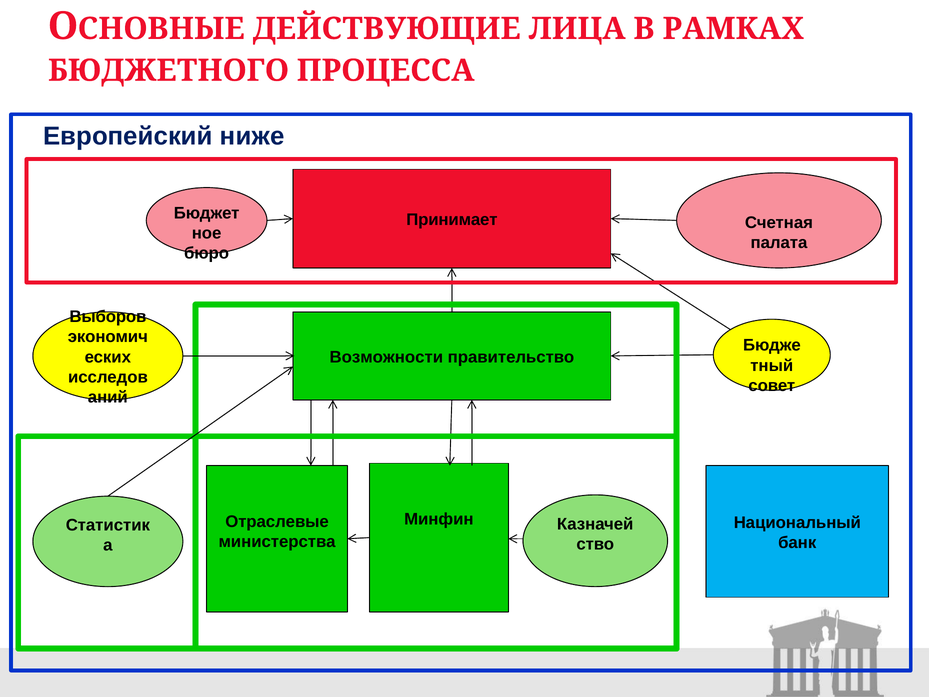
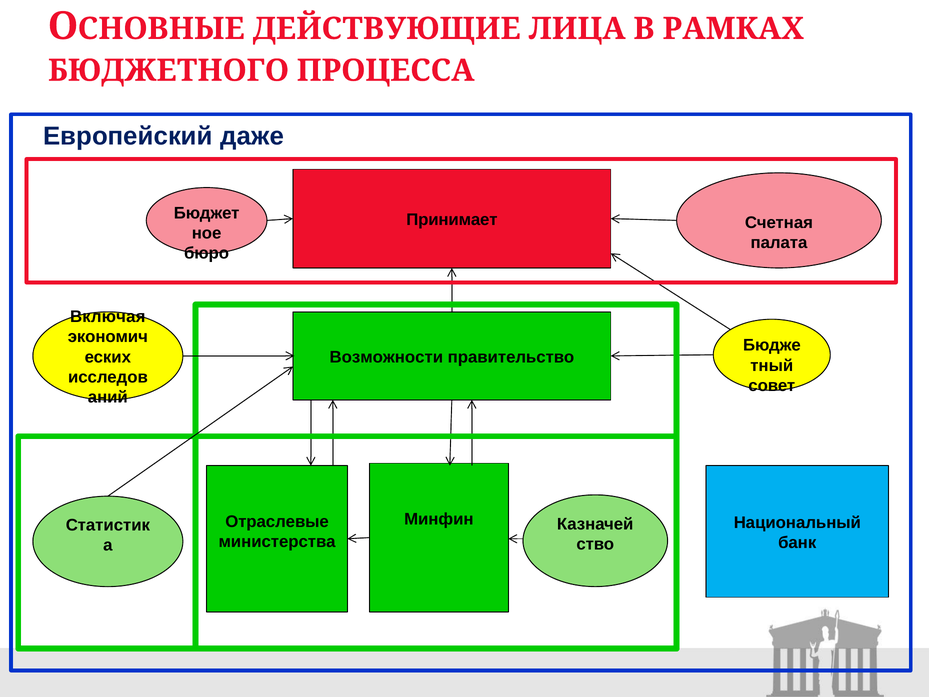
ниже: ниже -> даже
Выборов: Выборов -> Включая
